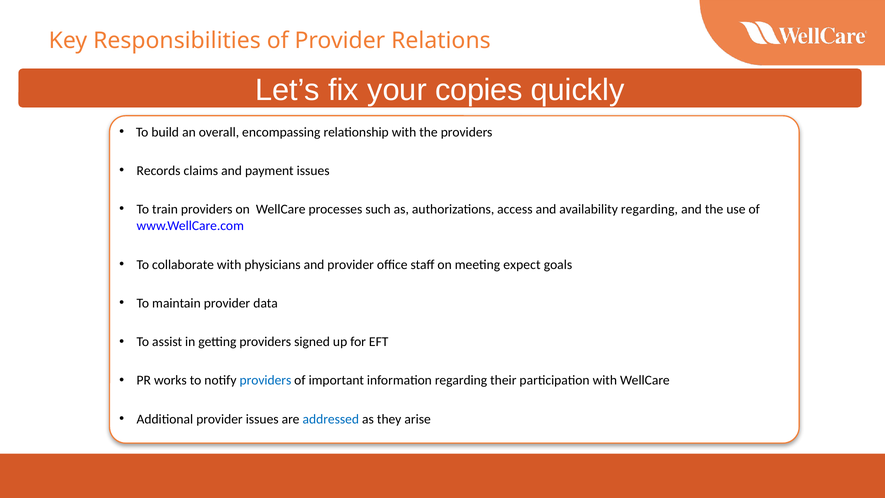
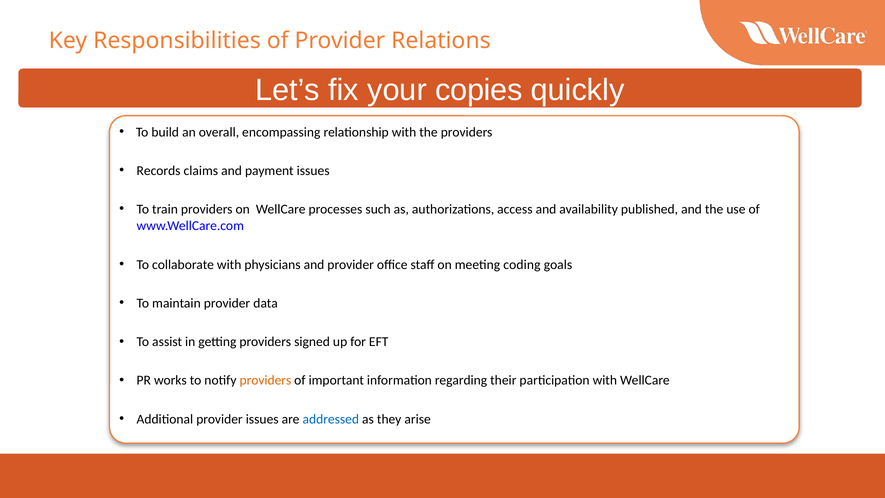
availability regarding: regarding -> published
expect: expect -> coding
providers at (265, 380) colour: blue -> orange
